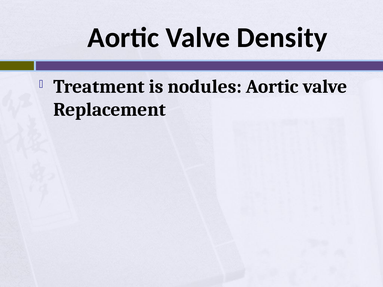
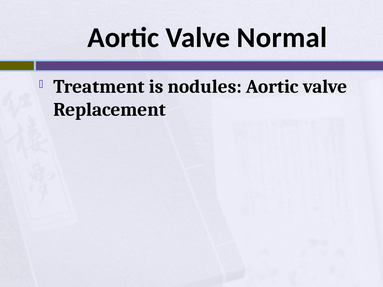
Density: Density -> Normal
